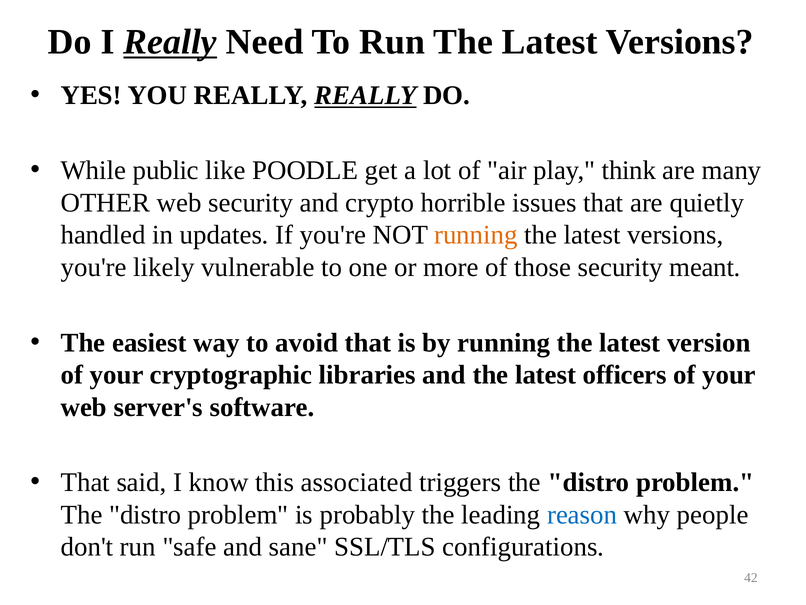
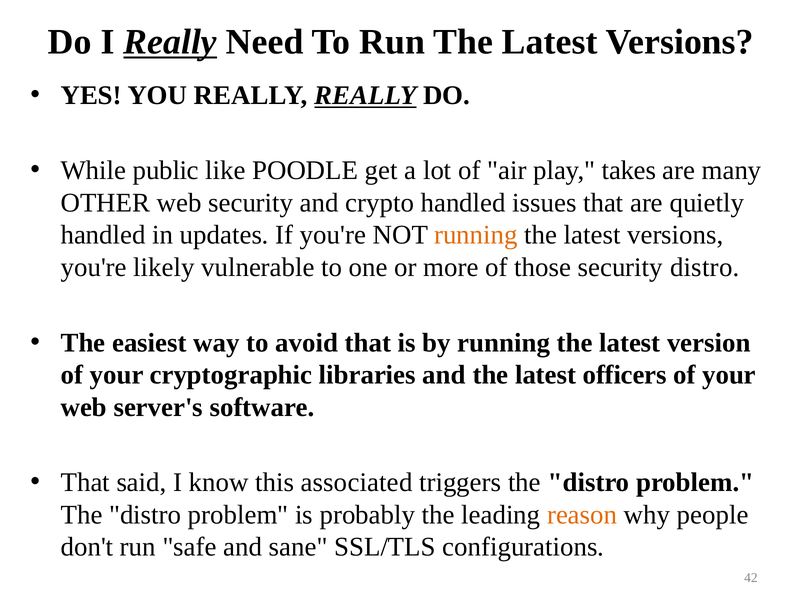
think: think -> takes
crypto horrible: horrible -> handled
security meant: meant -> distro
reason colour: blue -> orange
